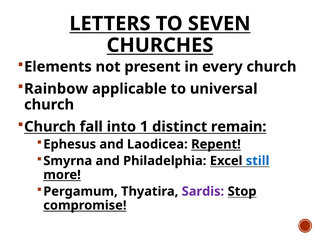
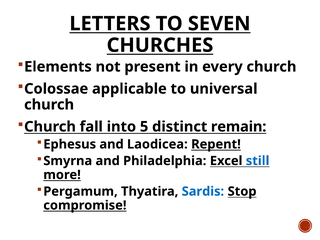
Rainbow: Rainbow -> Colossae
1: 1 -> 5
Sardis colour: purple -> blue
